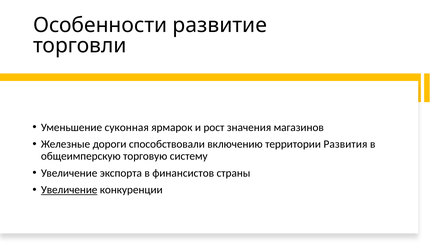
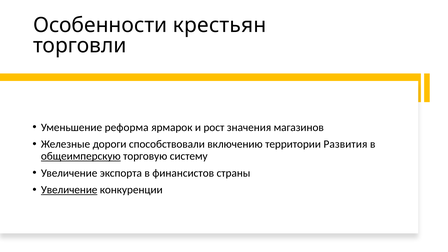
развитие: развитие -> крестьян
суконная: суконная -> реформа
общеимперскую underline: none -> present
